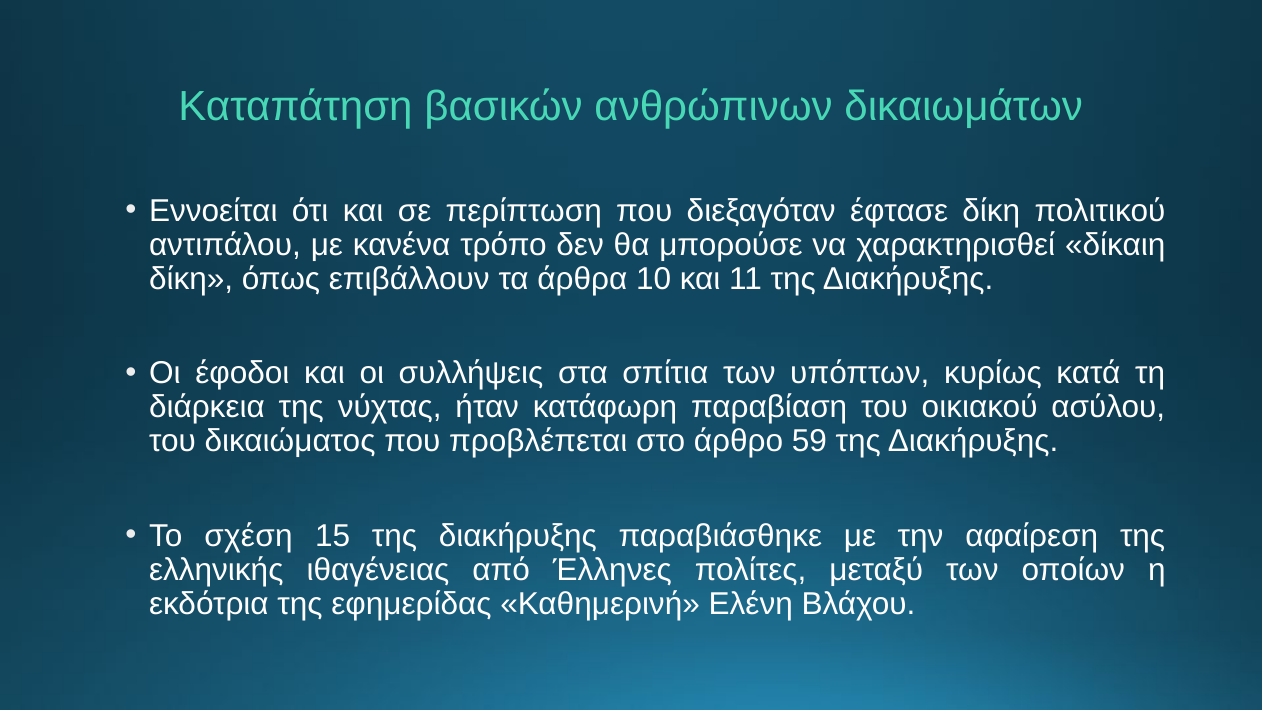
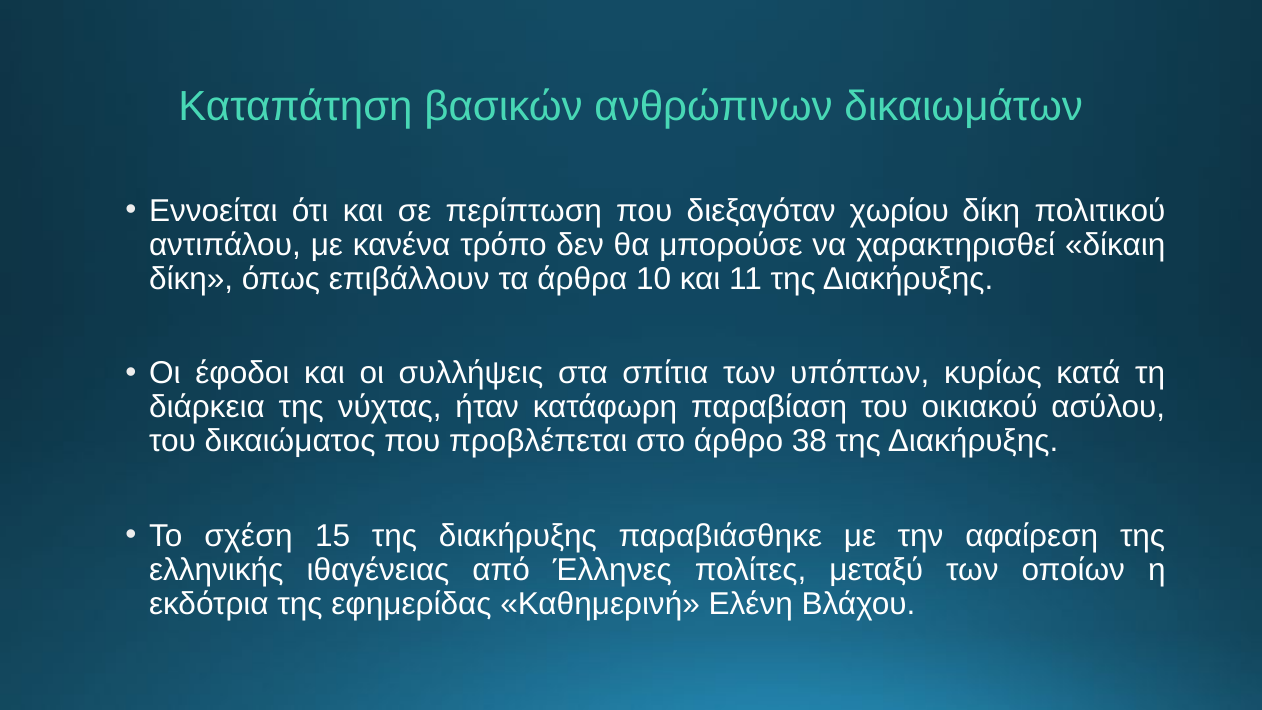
έφτασε: έφτασε -> χωρίου
59: 59 -> 38
